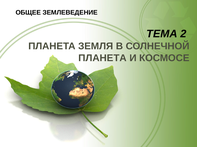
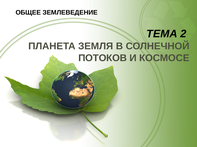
ПЛАНЕТА at (102, 58): ПЛАНЕТА -> ПОТОКОВ
